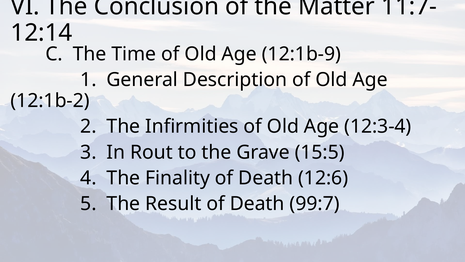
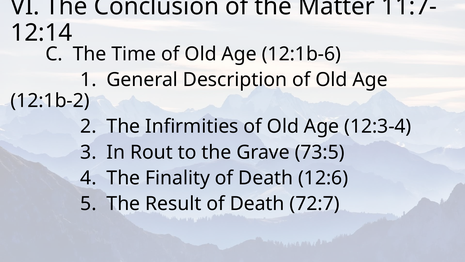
12:1b-9: 12:1b-9 -> 12:1b-6
15:5: 15:5 -> 73:5
99:7: 99:7 -> 72:7
